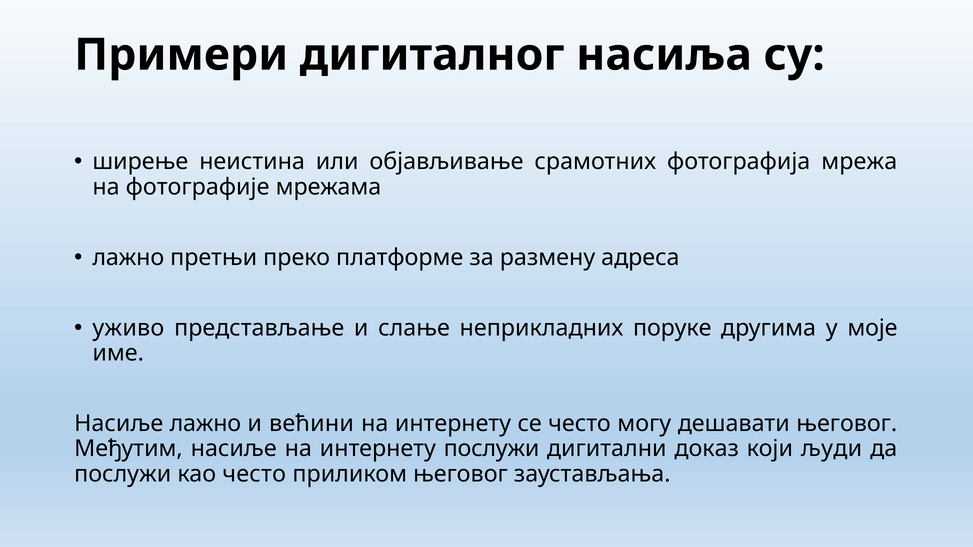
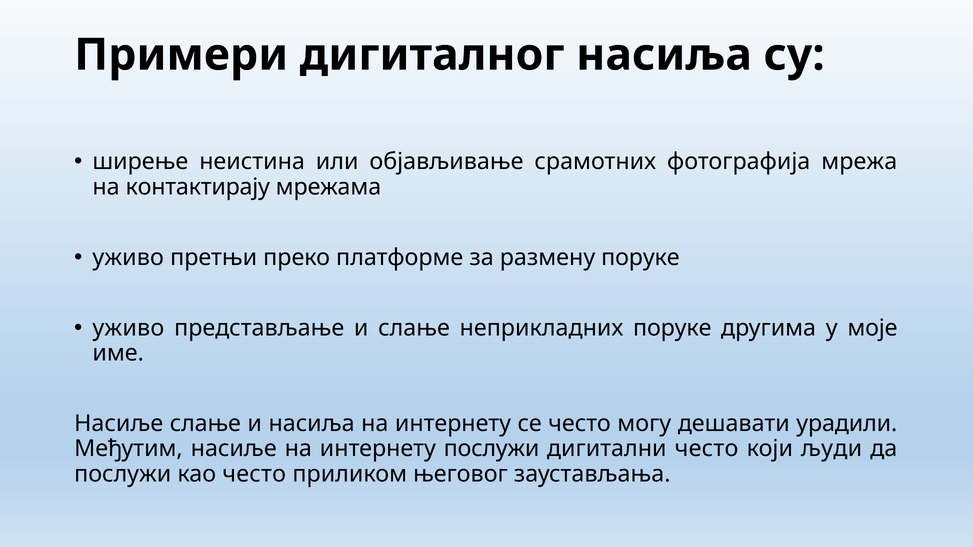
фотографије: фотографије -> контактирају
лажно at (128, 258): лажно -> уживо
размену адреса: адреса -> поруке
Насиље лажно: лажно -> слање
и већини: већини -> насиља
дешавати његовог: његовог -> урадили
дигитални доказ: доказ -> често
